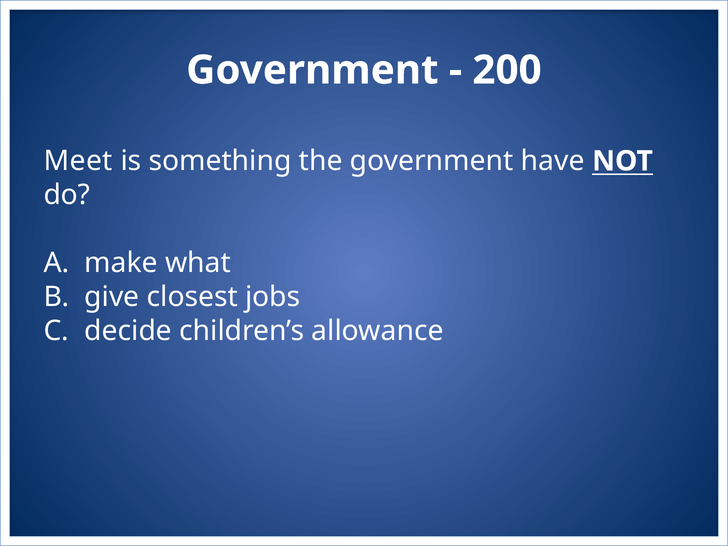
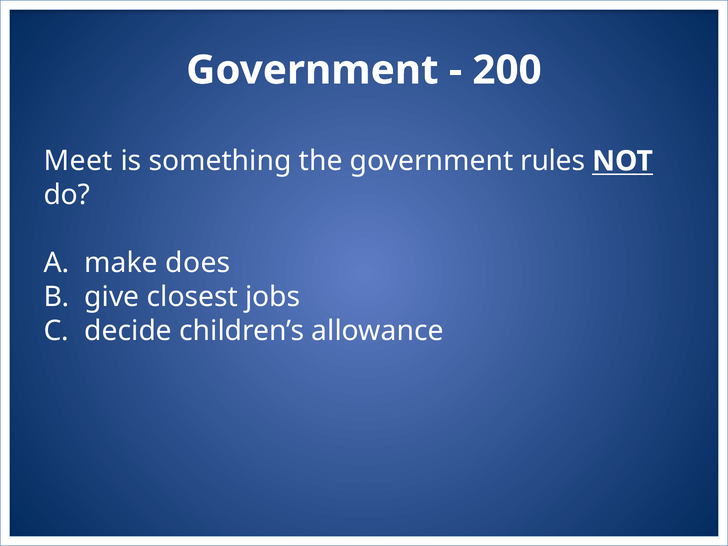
have: have -> rules
what: what -> does
